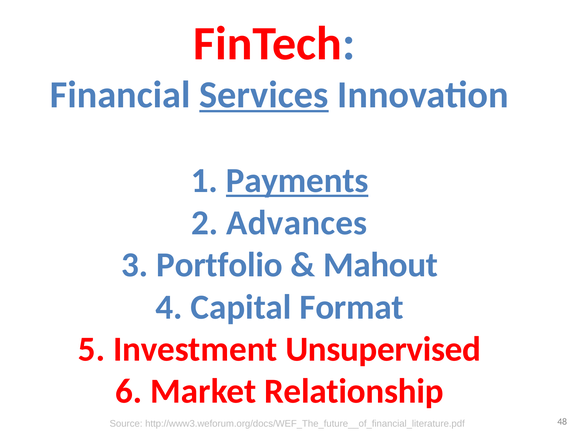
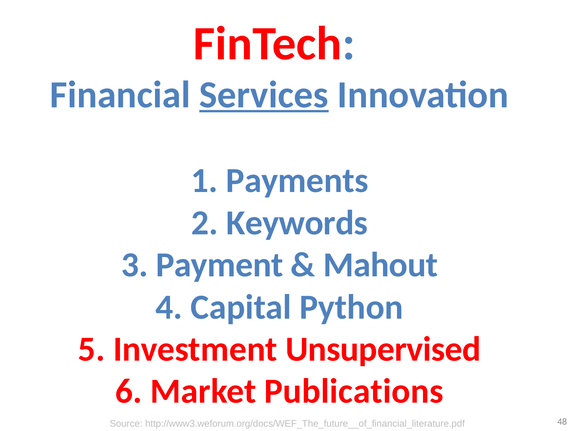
Payments underline: present -> none
Advances: Advances -> Keywords
Portfolio: Portfolio -> Payment
Format: Format -> Python
Relationship: Relationship -> Publications
